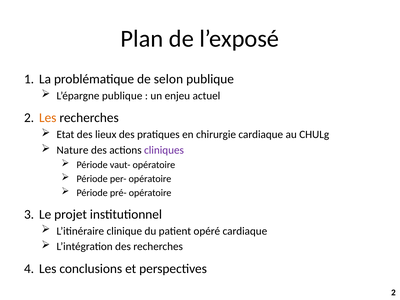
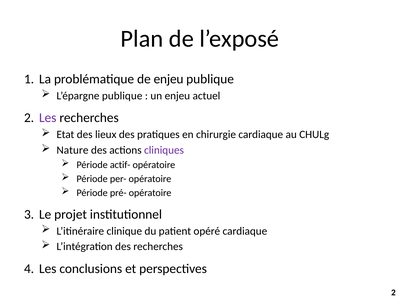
de selon: selon -> enjeu
Les at (48, 118) colour: orange -> purple
vaut-: vaut- -> actif-
